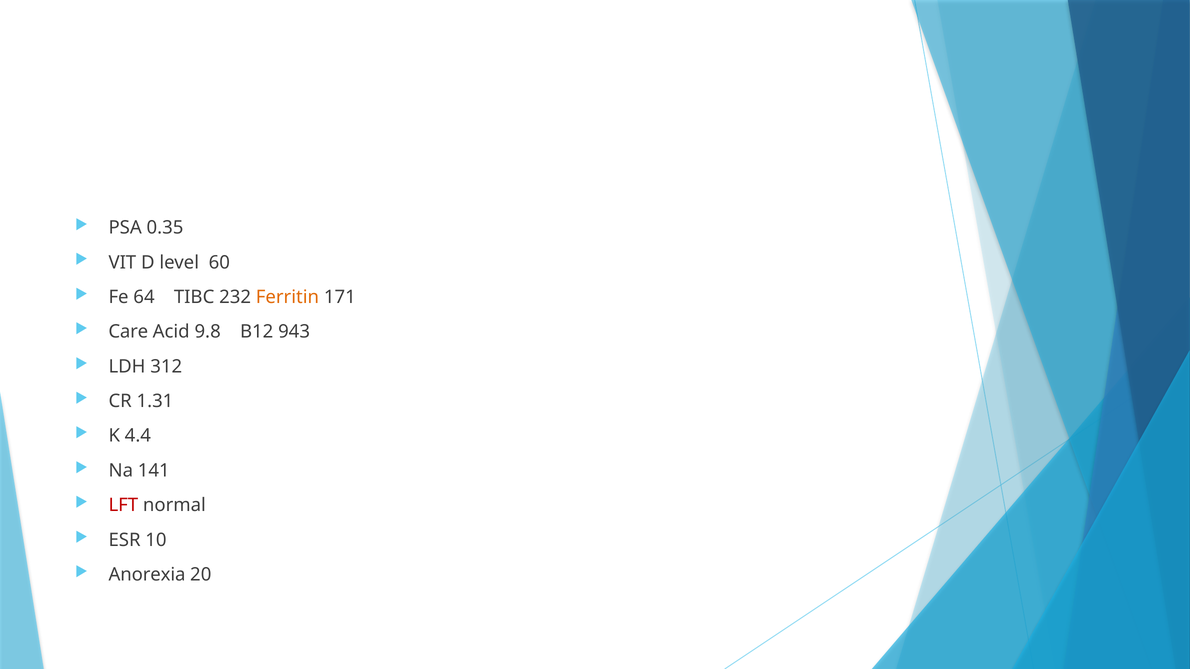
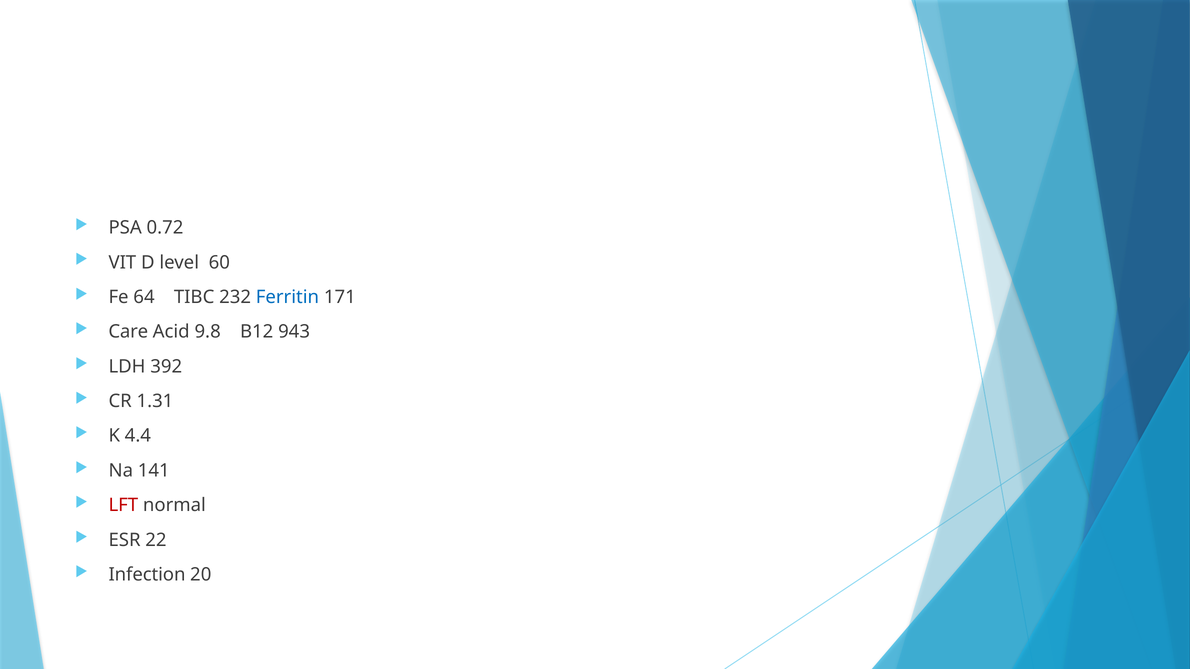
0.35: 0.35 -> 0.72
Ferritin colour: orange -> blue
312: 312 -> 392
10: 10 -> 22
Anorexia: Anorexia -> Infection
